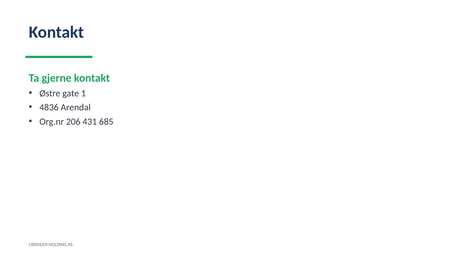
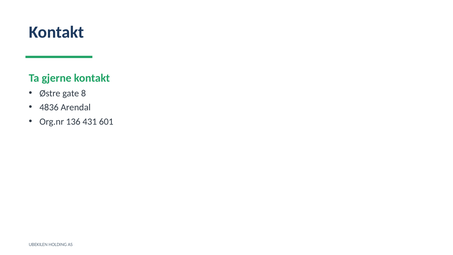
1: 1 -> 8
206: 206 -> 136
685: 685 -> 601
